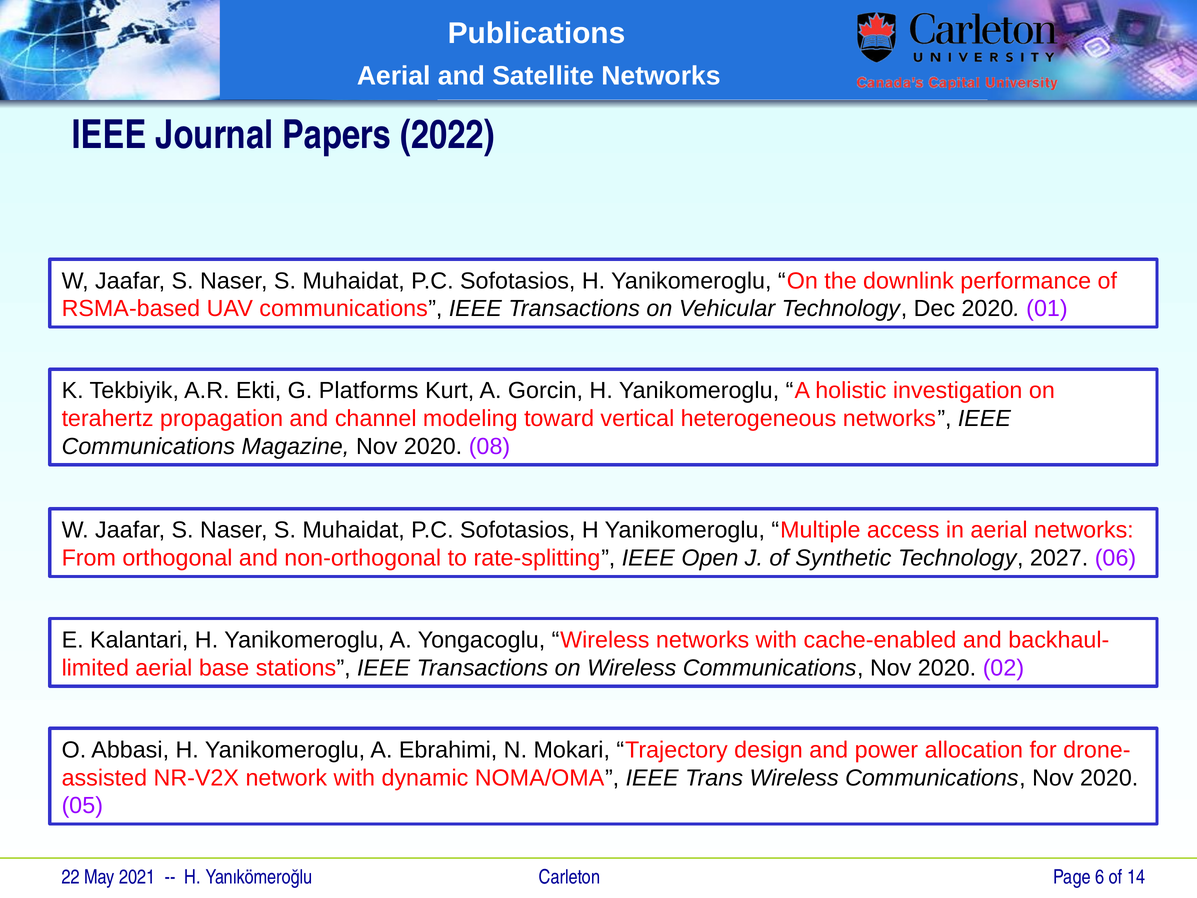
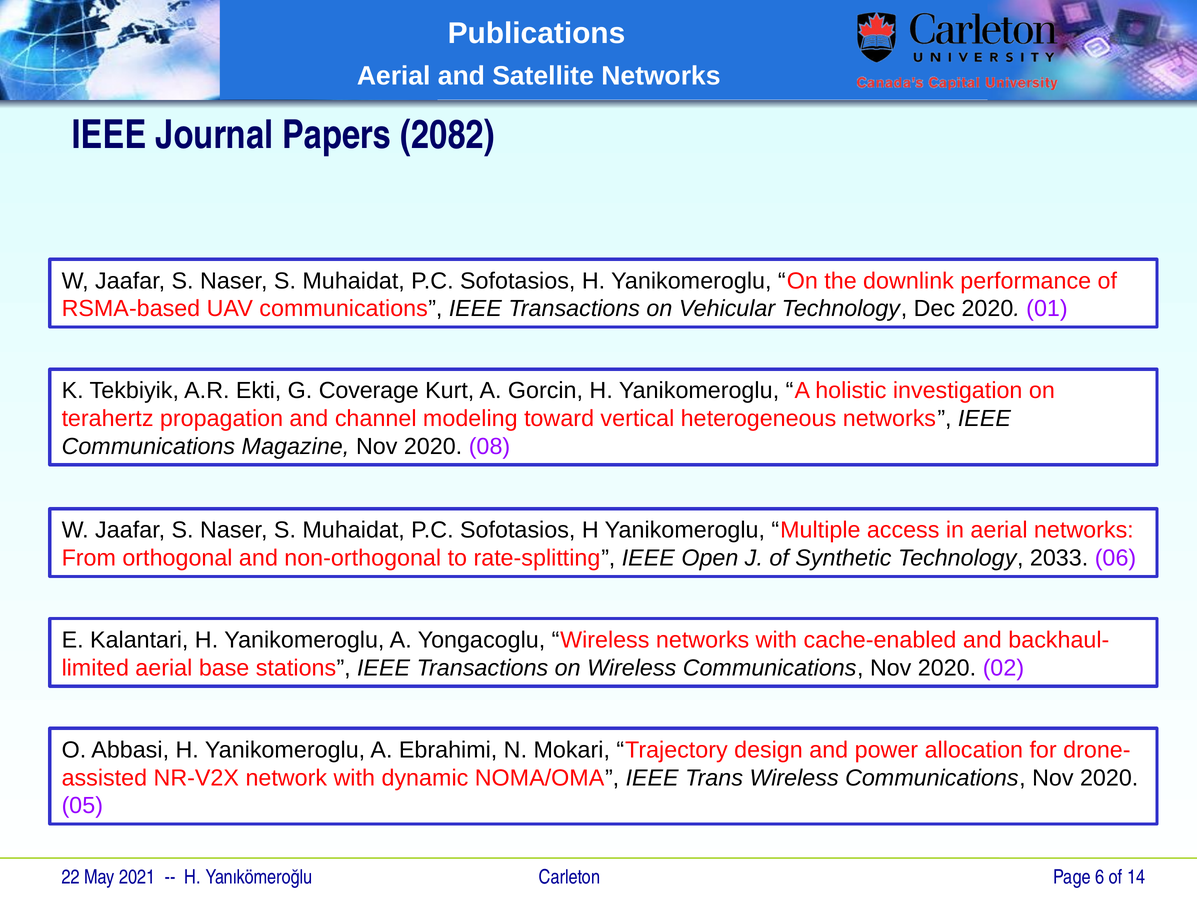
2022: 2022 -> 2082
Platforms: Platforms -> Coverage
2027: 2027 -> 2033
